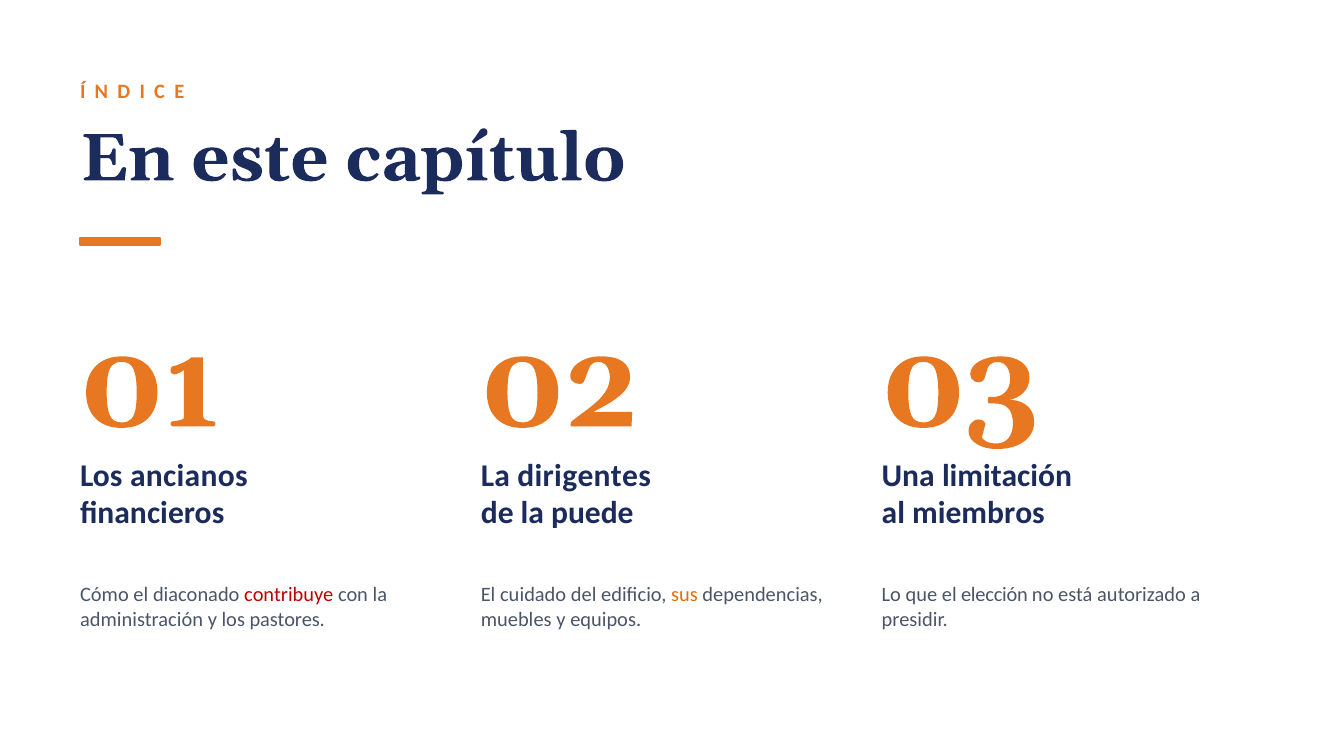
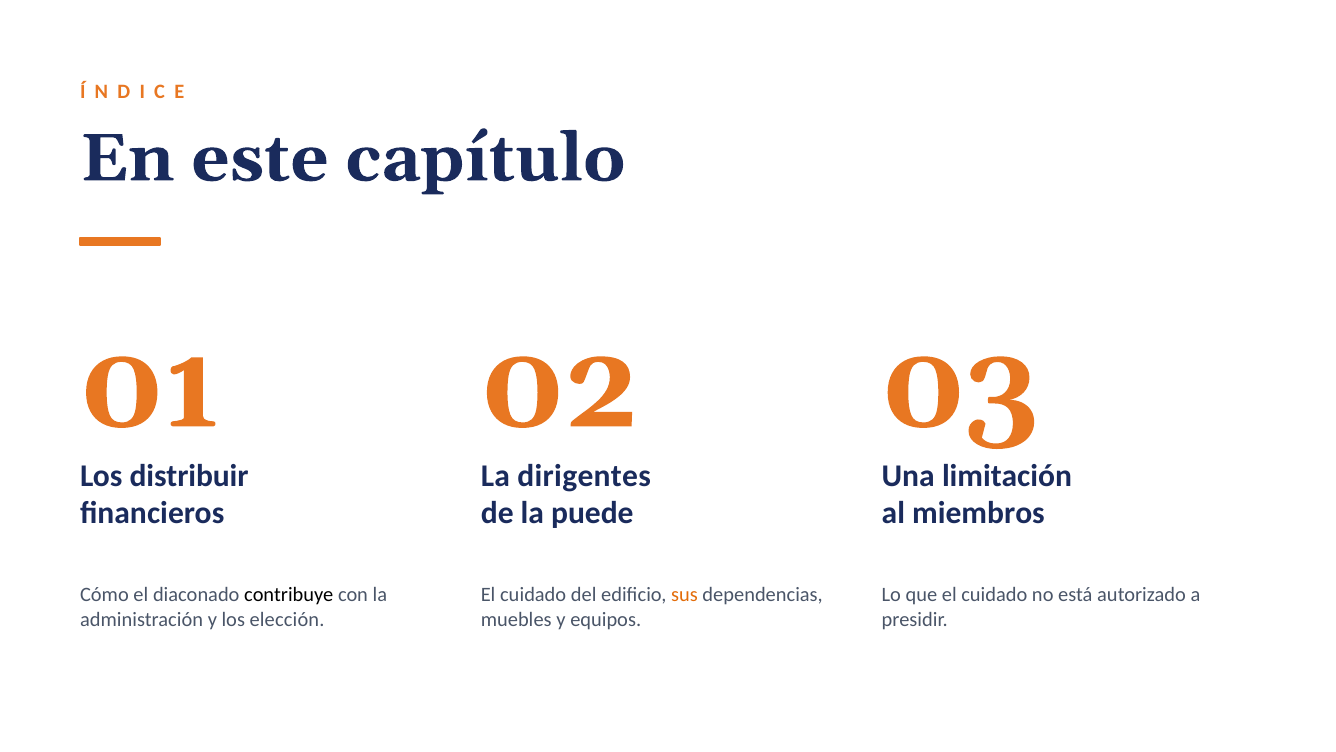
ancianos: ancianos -> distribuir
contribuye colour: red -> black
que el elección: elección -> cuidado
pastores: pastores -> elección
